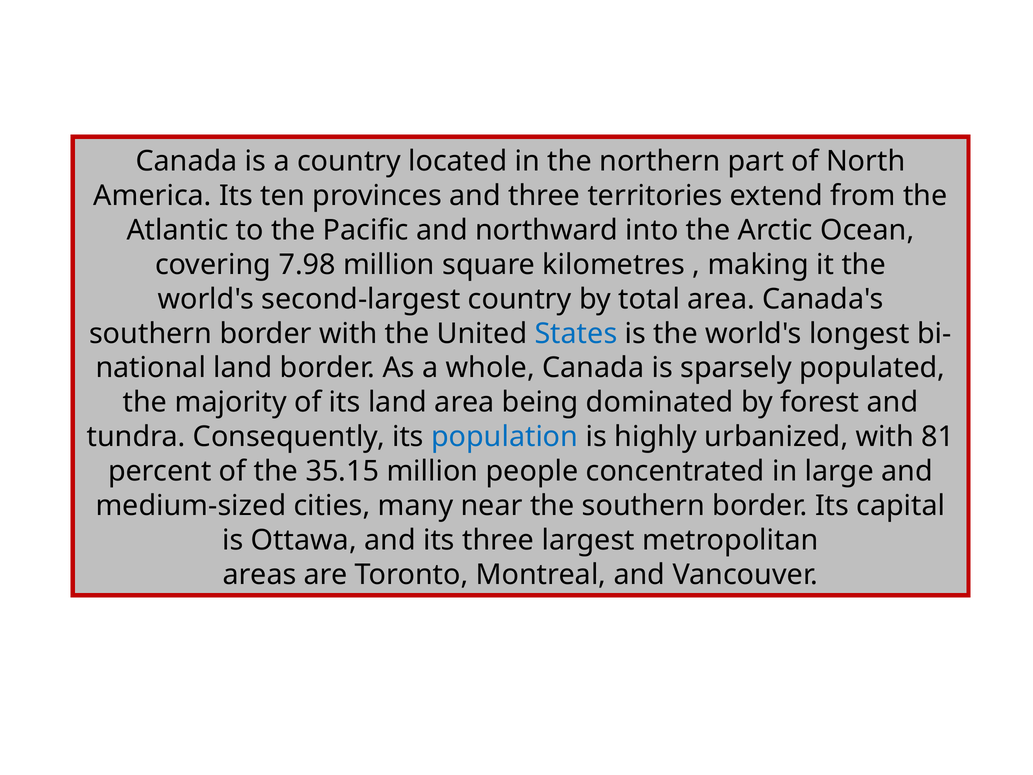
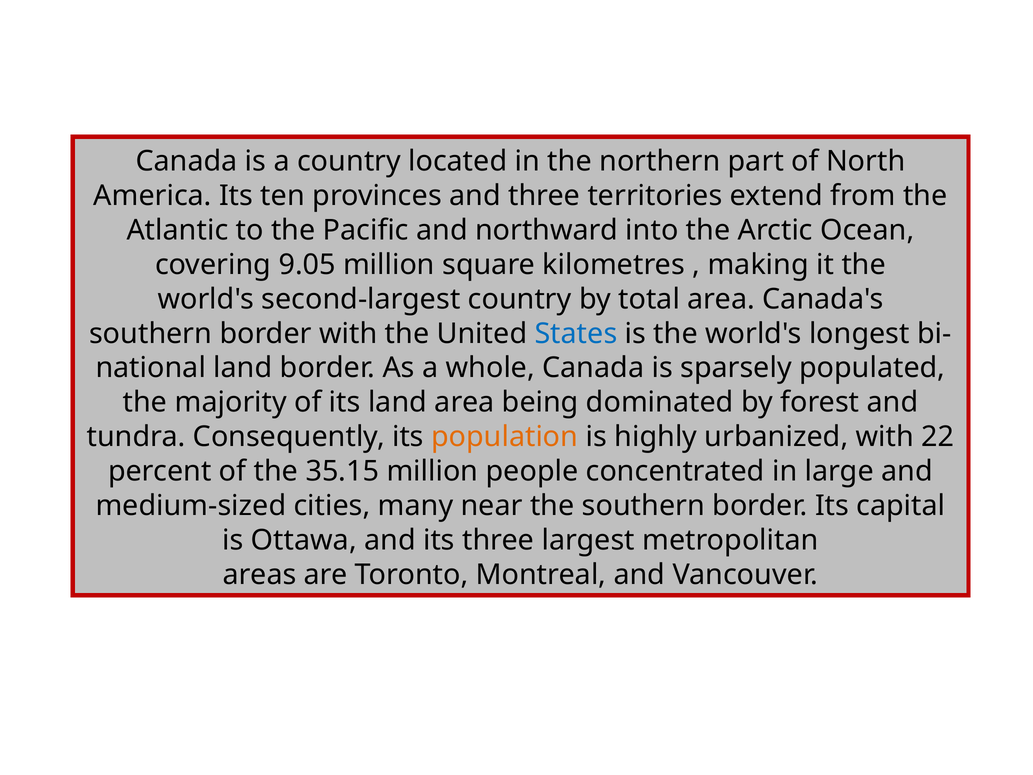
7.98: 7.98 -> 9.05
population colour: blue -> orange
81: 81 -> 22
